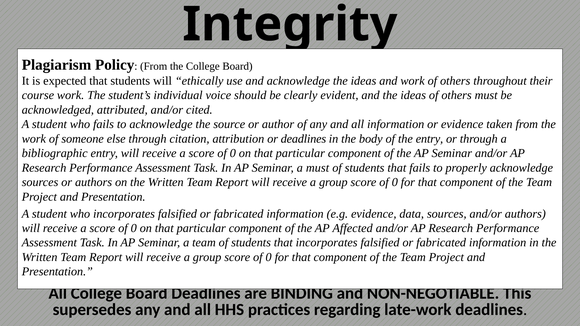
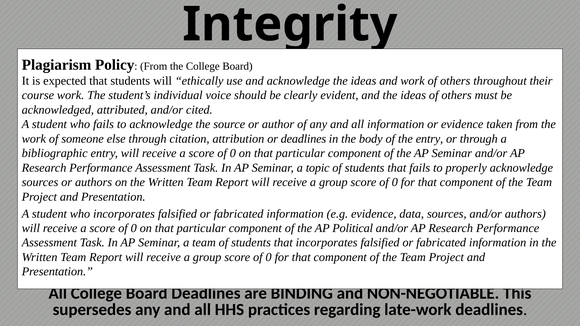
a must: must -> topic
Affected: Affected -> Political
